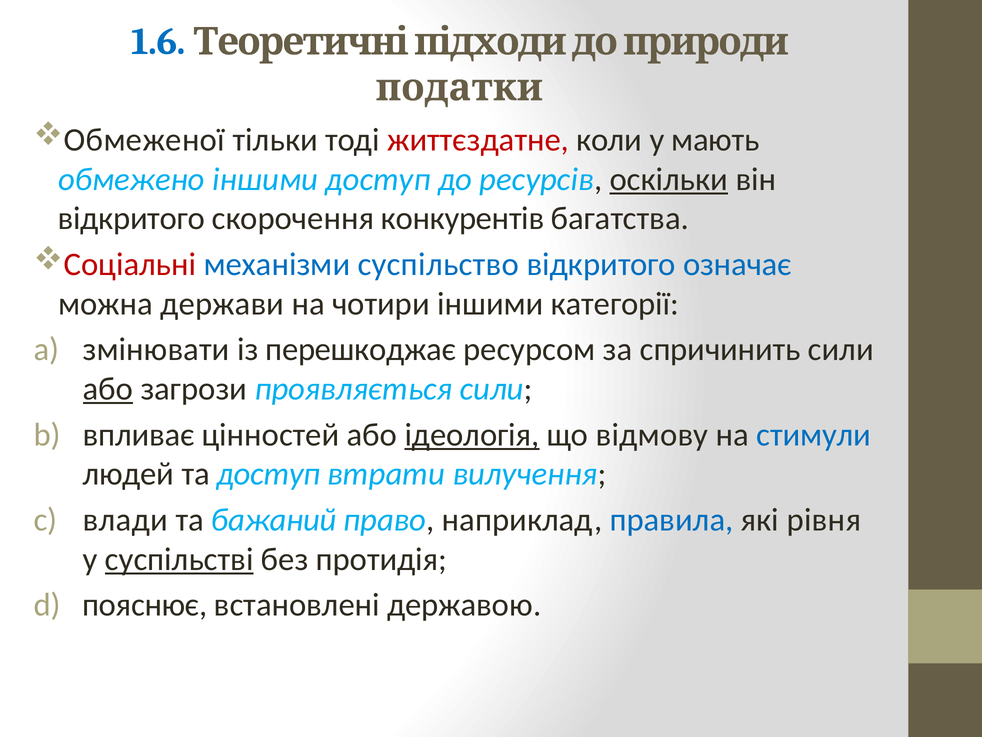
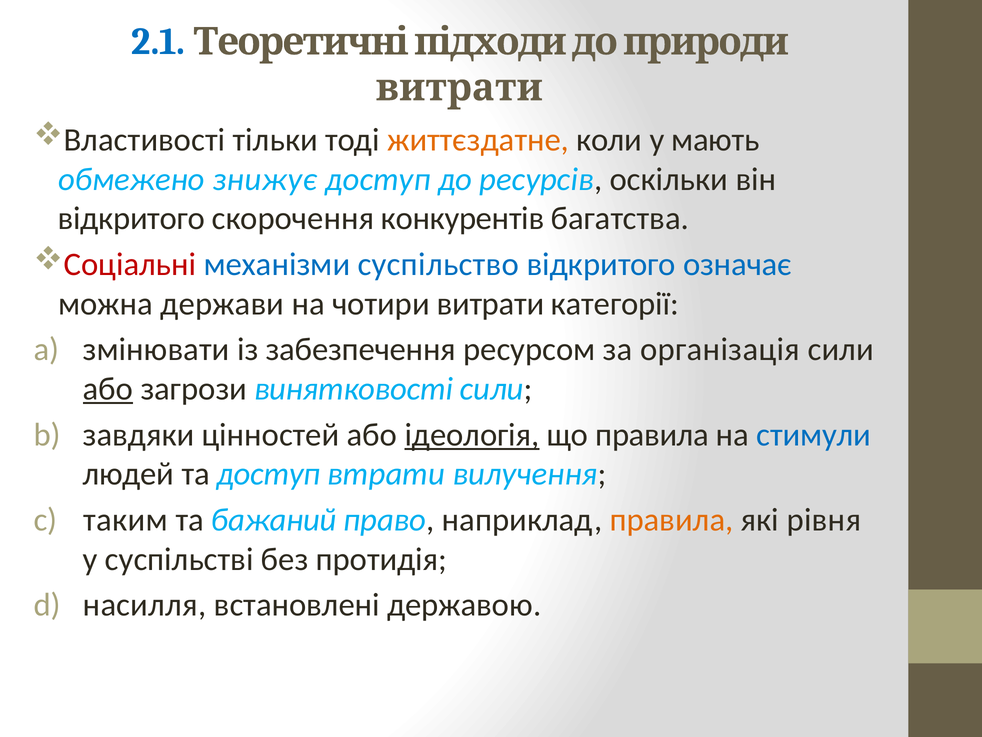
1.6: 1.6 -> 2.1
податки at (459, 88): податки -> витрати
Обмеженої: Обмеженої -> Властивості
життєздатне colour: red -> orange
обмежено іншими: іншими -> знижує
оскільки underline: present -> none
чотири іншими: іншими -> витрати
перешкоджає: перешкоджає -> забезпечення
спричинить: спричинить -> організація
проявляється: проявляється -> винятковості
впливає: впливає -> завдяки
що відмову: відмову -> правила
влади: влади -> таким
правила at (671, 520) colour: blue -> orange
суспільстві underline: present -> none
пояснює: пояснює -> насилля
